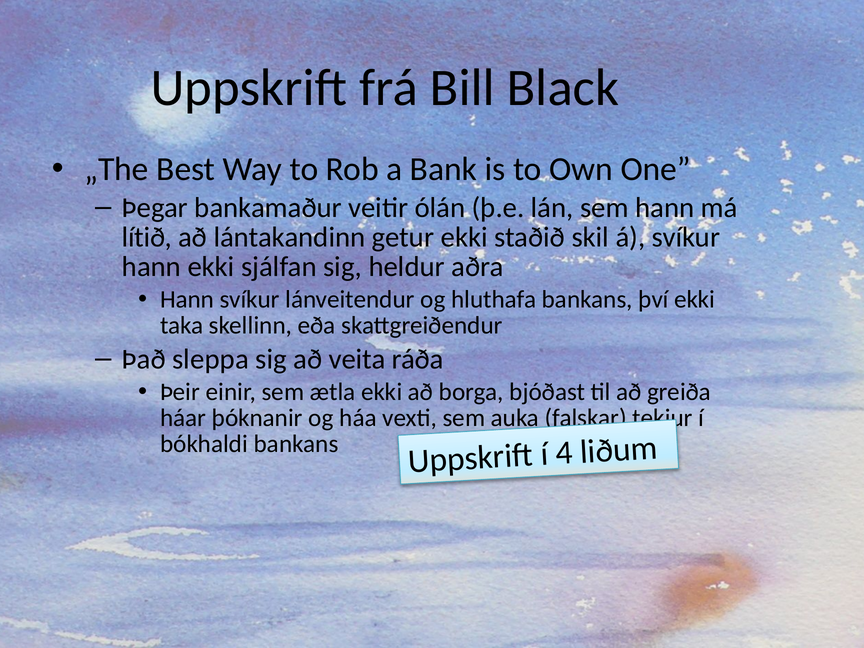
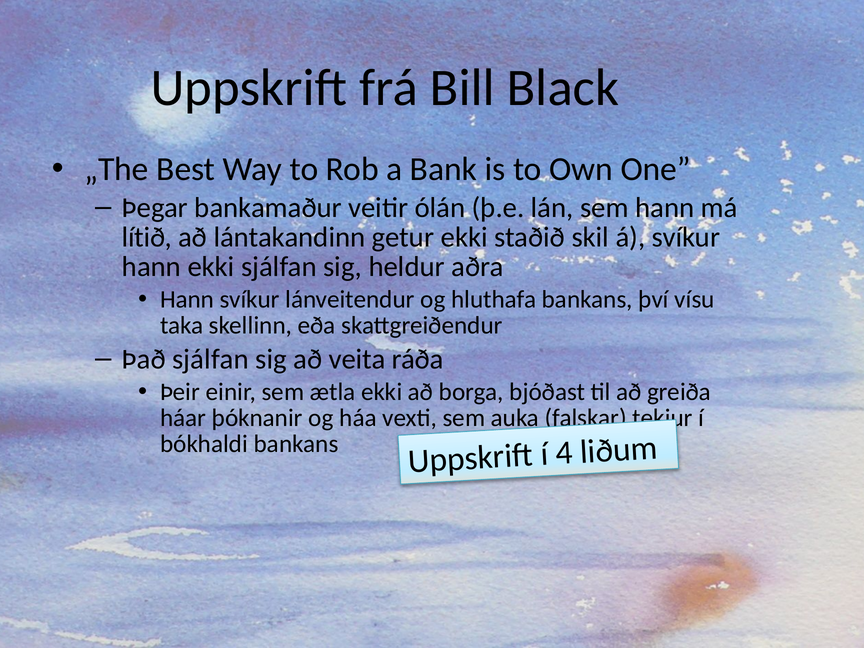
því ekki: ekki -> vísu
Það sleppa: sleppa -> sjálfan
